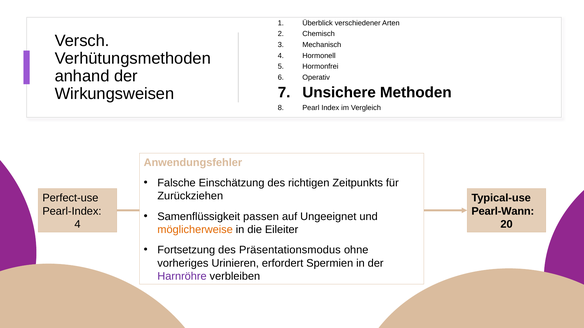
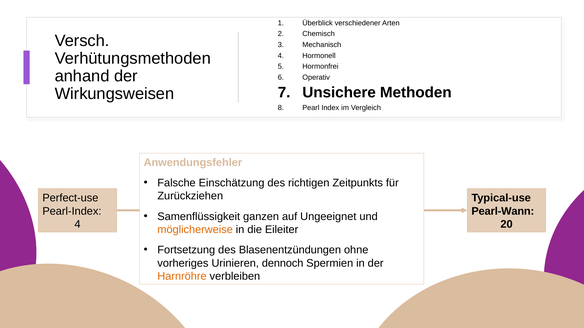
passen: passen -> ganzen
Präsentationsmodus: Präsentationsmodus -> Blasenentzündungen
erfordert: erfordert -> dennoch
Harnröhre colour: purple -> orange
